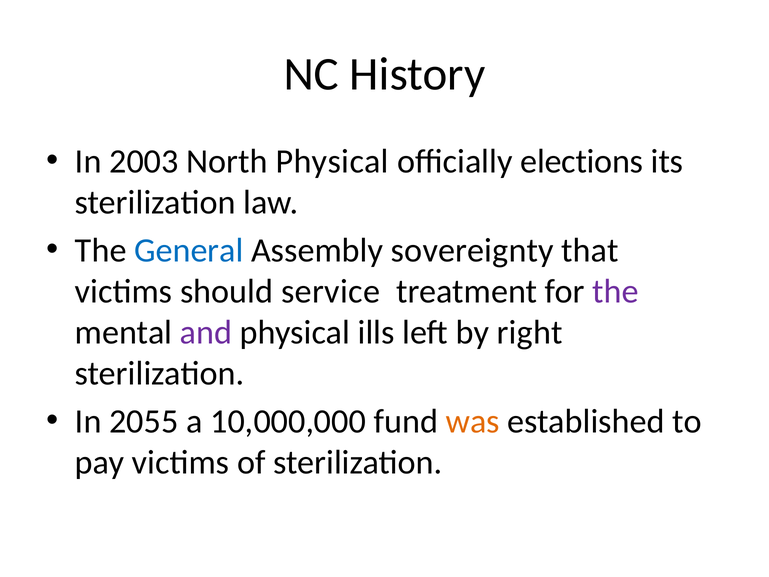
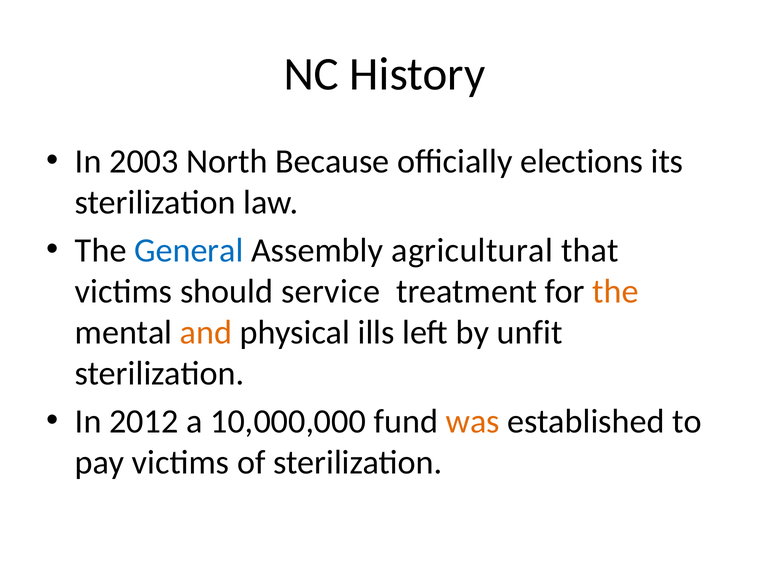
North Physical: Physical -> Because
sovereignty: sovereignty -> agricultural
the at (615, 291) colour: purple -> orange
and colour: purple -> orange
right: right -> unfit
2055: 2055 -> 2012
